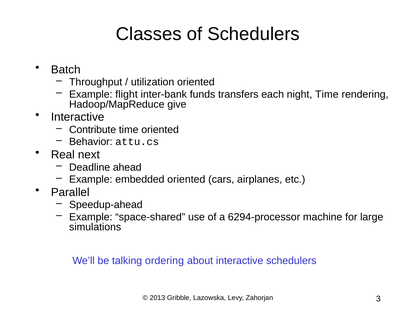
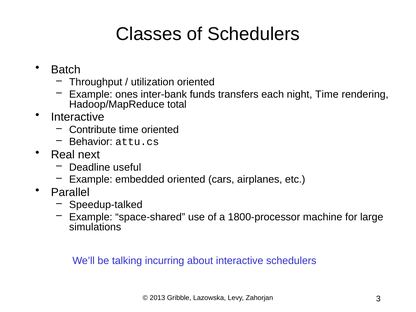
flight: flight -> ones
give: give -> total
ahead: ahead -> useful
Speedup-ahead: Speedup-ahead -> Speedup-talked
6294-processor: 6294-processor -> 1800-processor
ordering: ordering -> incurring
